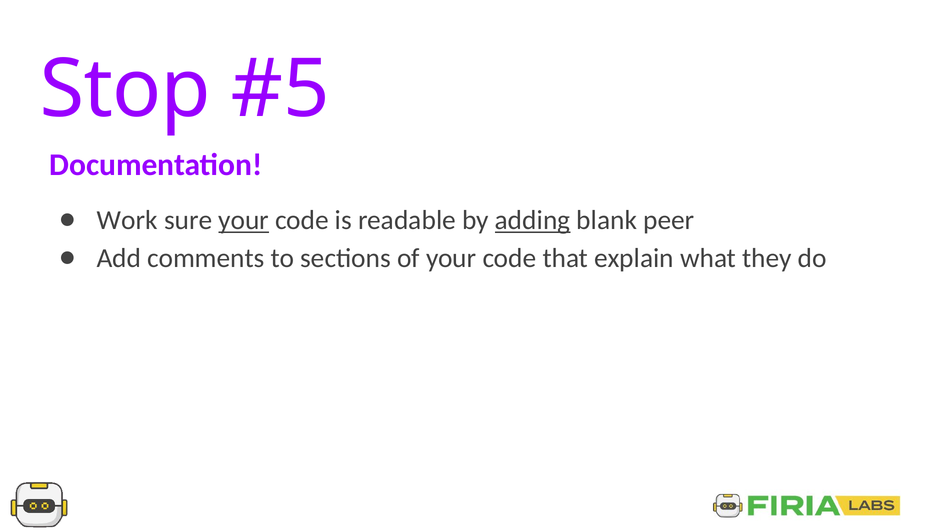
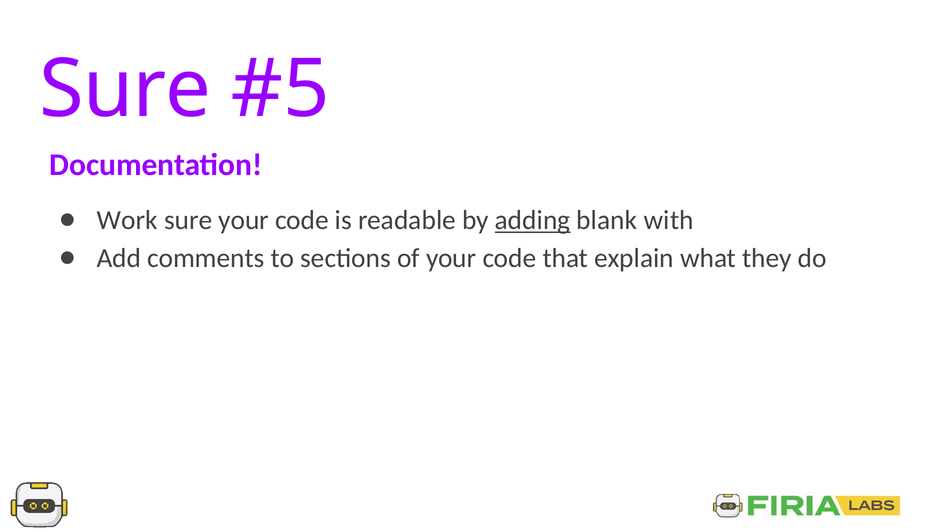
Stop at (125, 89): Stop -> Sure
your at (244, 220) underline: present -> none
peer: peer -> with
